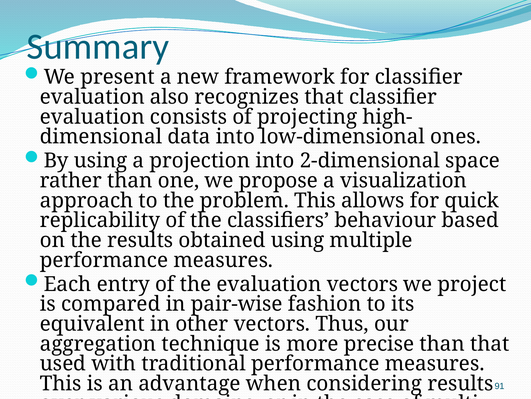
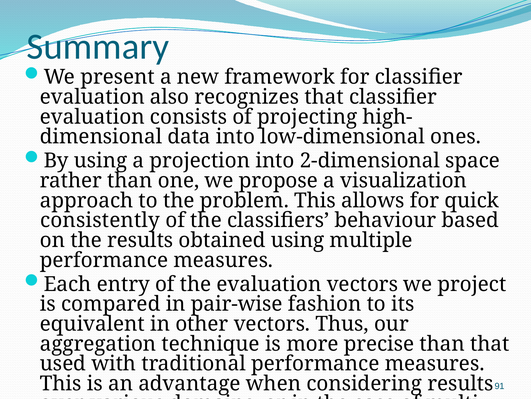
replicability: replicability -> consistently
